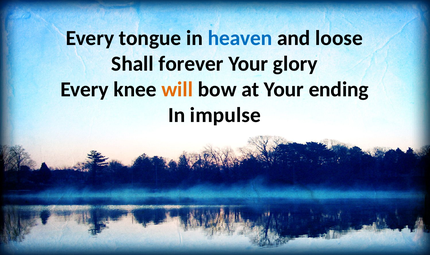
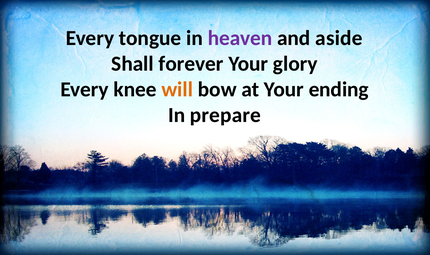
heaven colour: blue -> purple
loose: loose -> aside
impulse: impulse -> prepare
